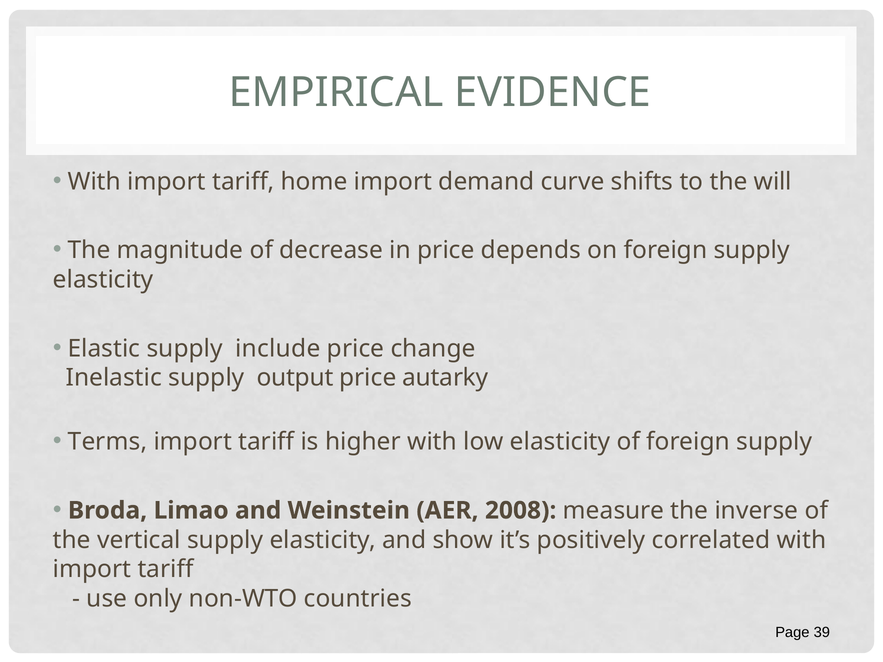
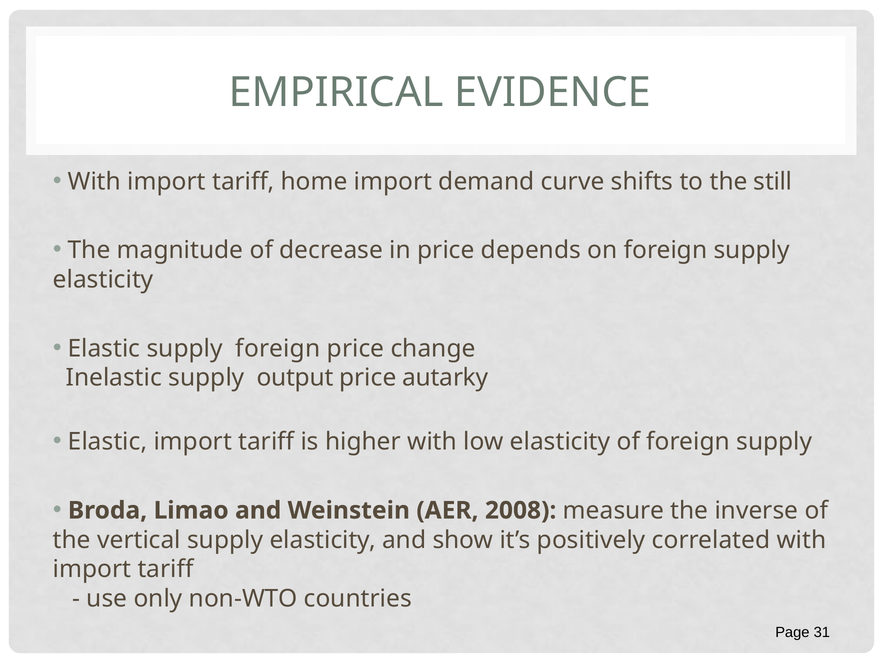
will: will -> still
include at (278, 349): include -> foreign
Terms at (108, 442): Terms -> Elastic
39: 39 -> 31
